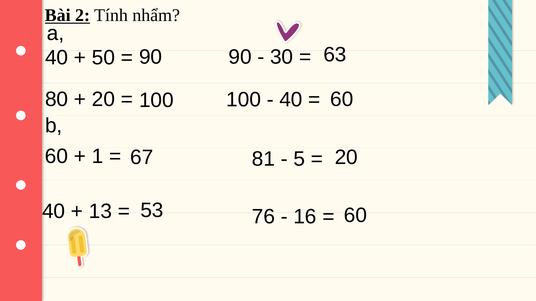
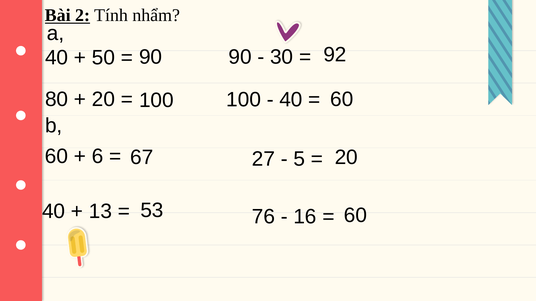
63: 63 -> 92
1: 1 -> 6
81: 81 -> 27
